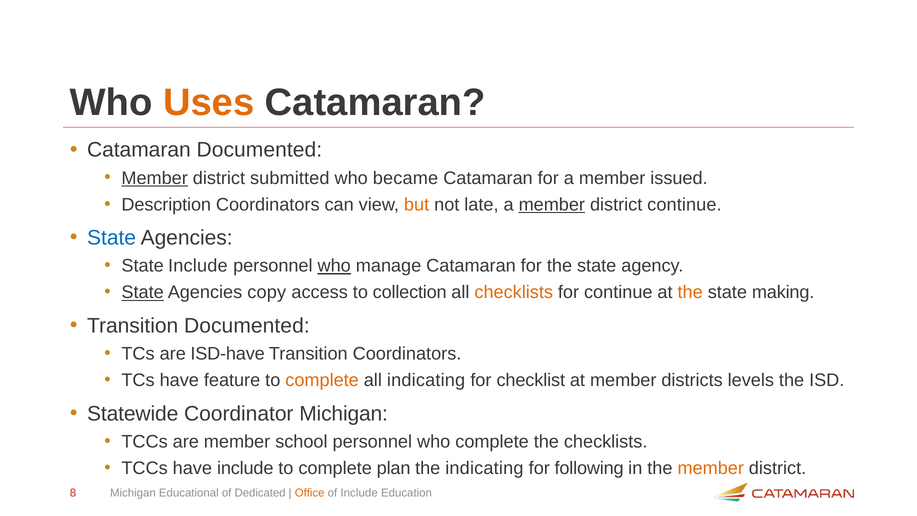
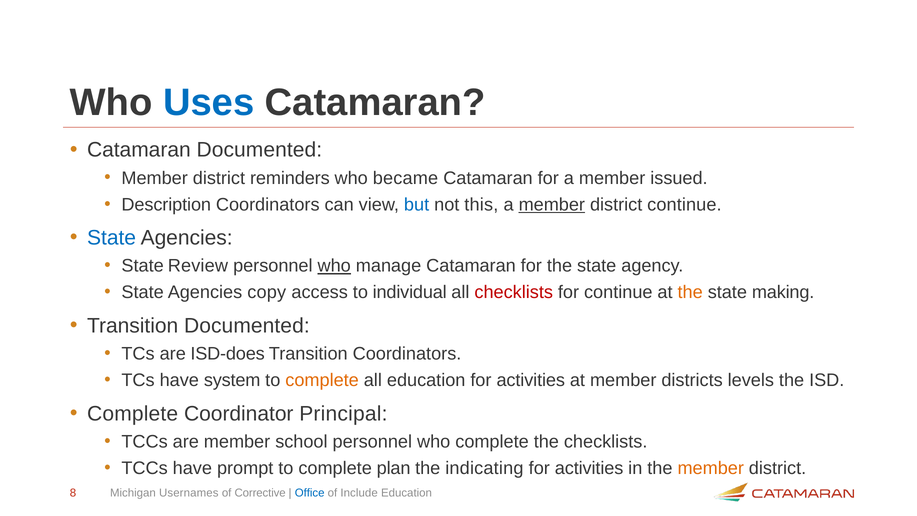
Uses colour: orange -> blue
Member at (155, 178) underline: present -> none
submitted: submitted -> reminders
but colour: orange -> blue
late: late -> this
State Include: Include -> Review
State at (143, 292) underline: present -> none
collection: collection -> individual
checklists at (514, 292) colour: orange -> red
ISD-have: ISD-have -> ISD-does
feature: feature -> system
all indicating: indicating -> education
checklist at (531, 380): checklist -> activities
Statewide at (133, 413): Statewide -> Complete
Coordinator Michigan: Michigan -> Principal
have include: include -> prompt
following at (589, 468): following -> activities
Educational: Educational -> Usernames
Dedicated: Dedicated -> Corrective
Office colour: orange -> blue
